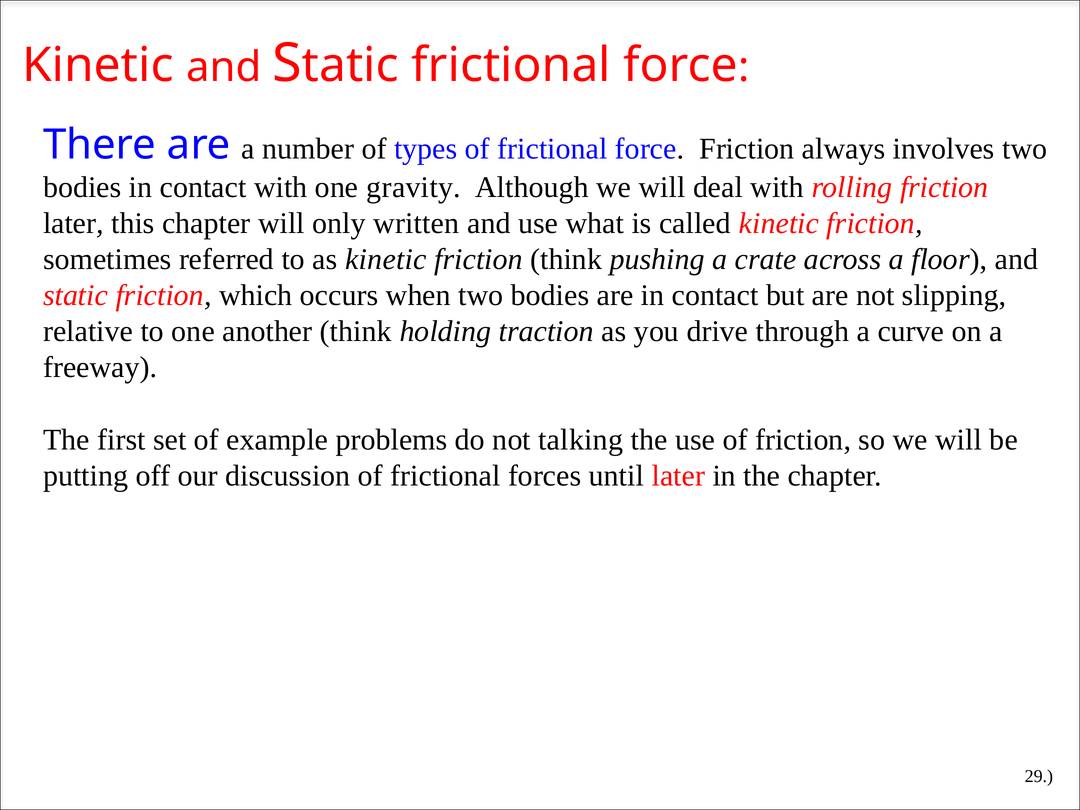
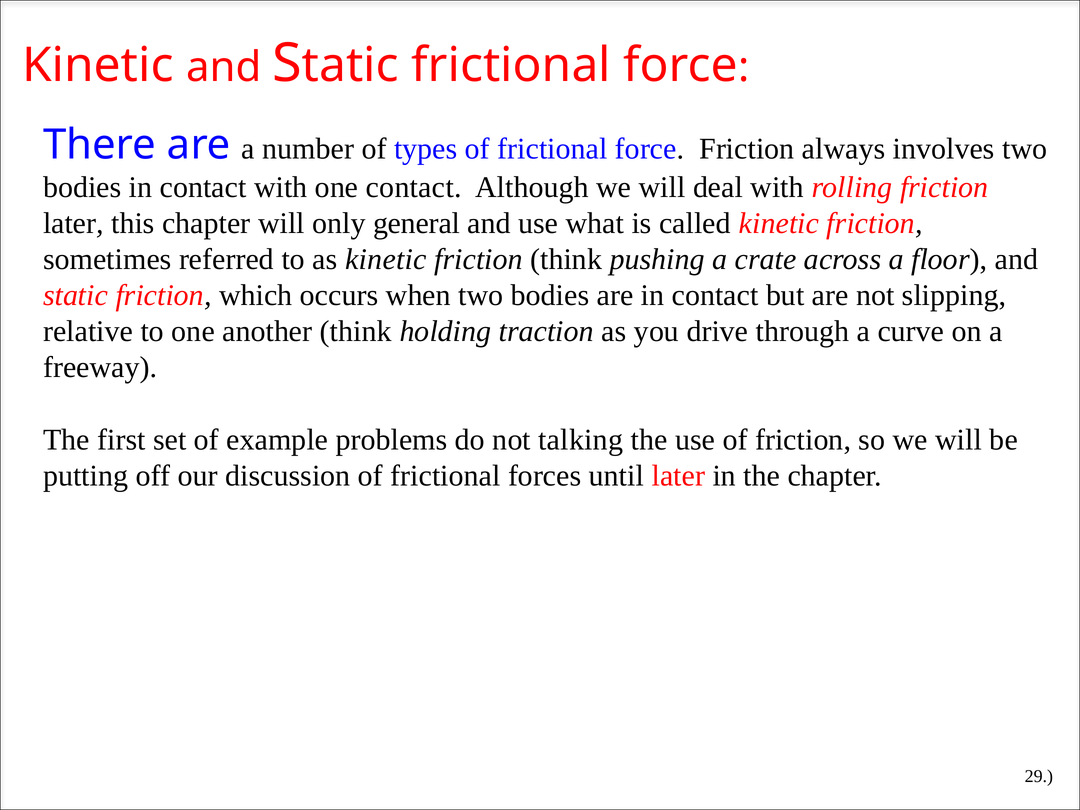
one gravity: gravity -> contact
written: written -> general
